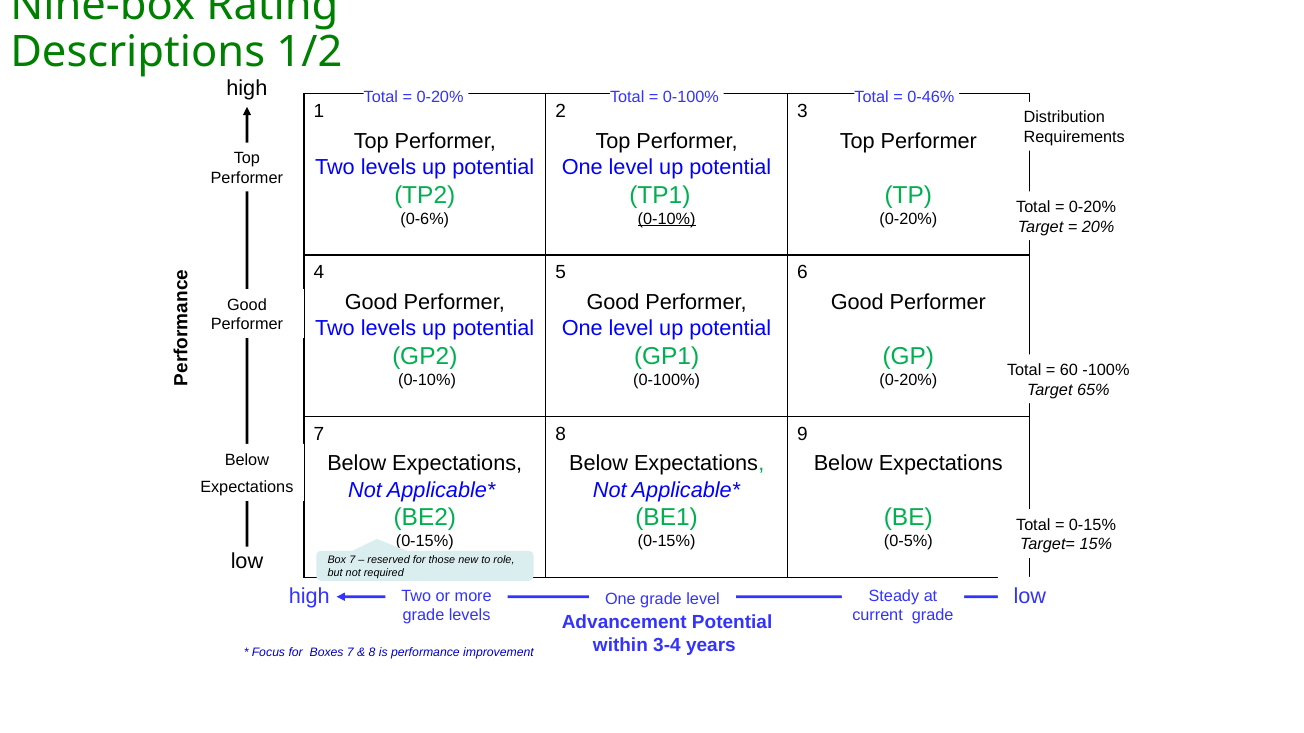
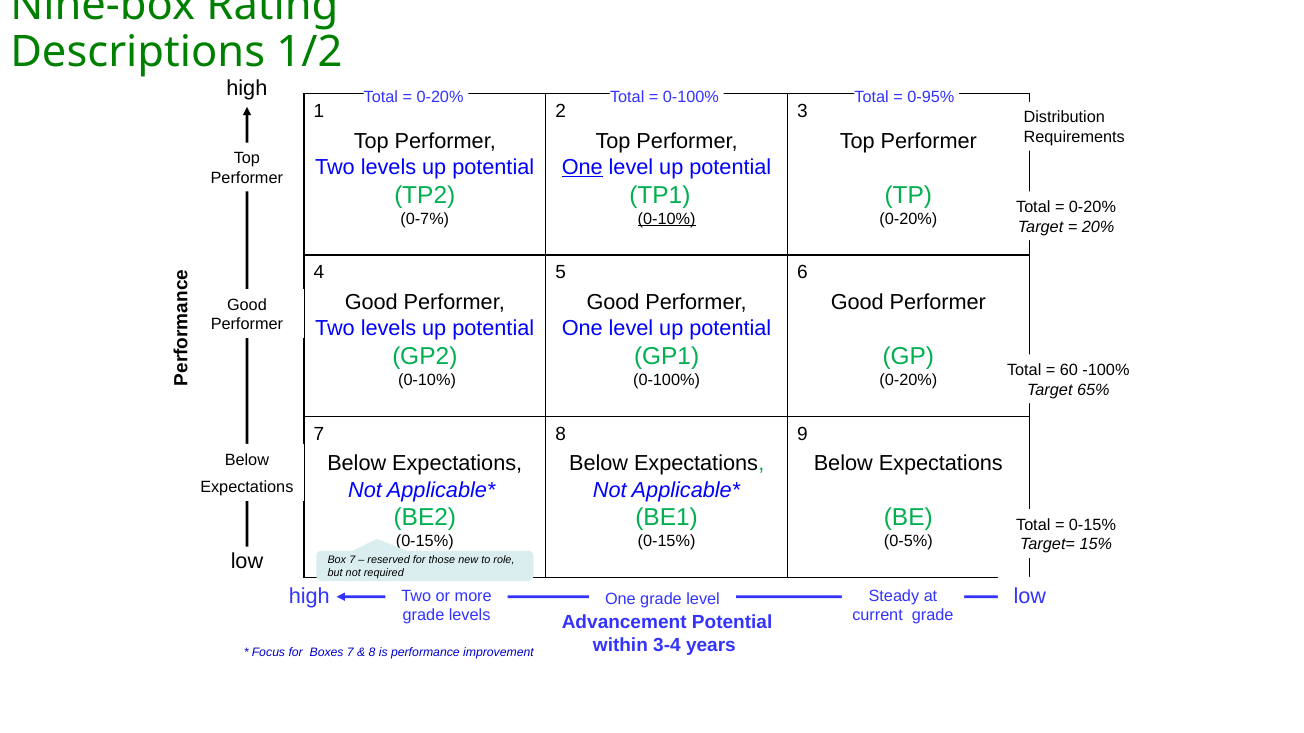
0-46%: 0-46% -> 0-95%
One at (582, 167) underline: none -> present
0-6%: 0-6% -> 0-7%
